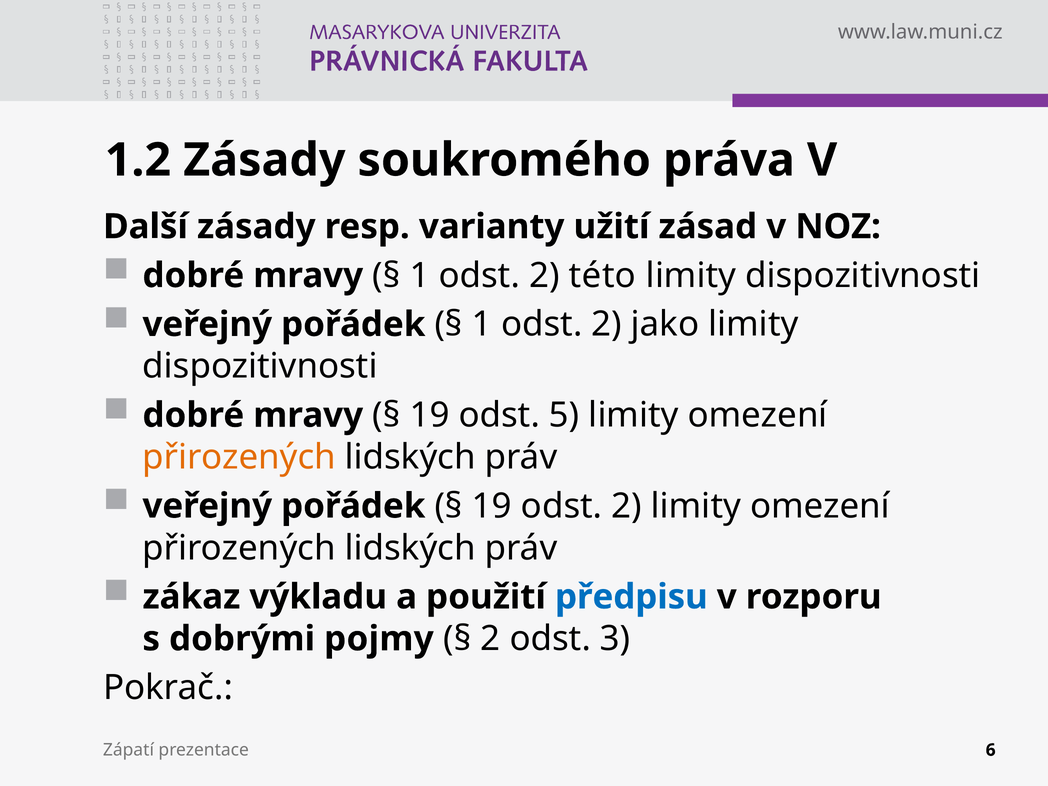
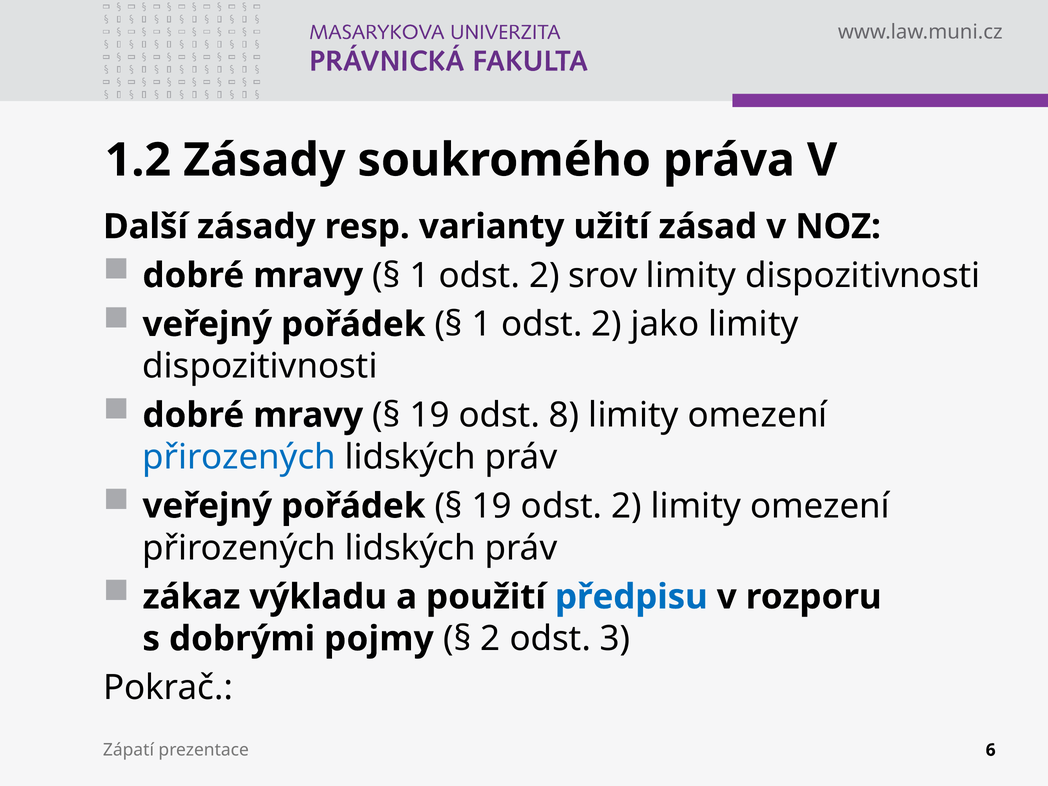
této: této -> srov
5: 5 -> 8
přirozených at (239, 457) colour: orange -> blue
